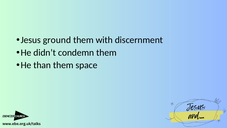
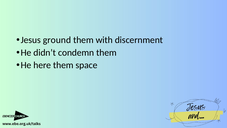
than: than -> here
